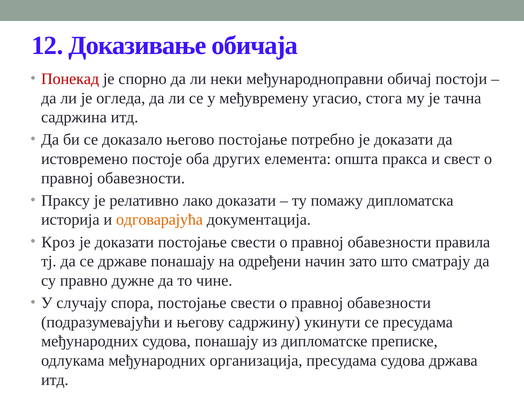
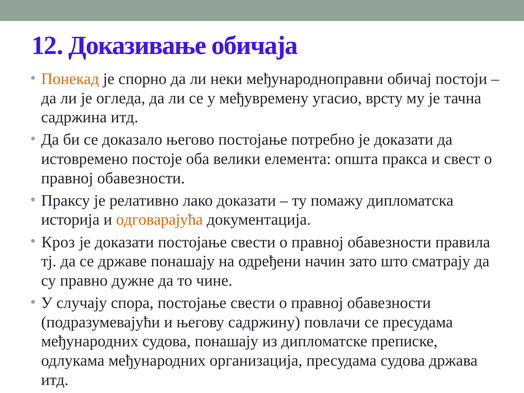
Понекад colour: red -> orange
стога: стога -> врсту
других: других -> велики
укинути: укинути -> повлачи
